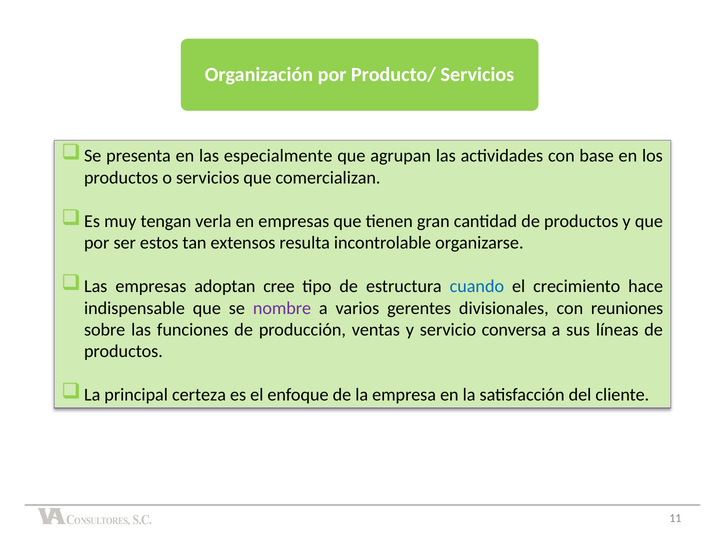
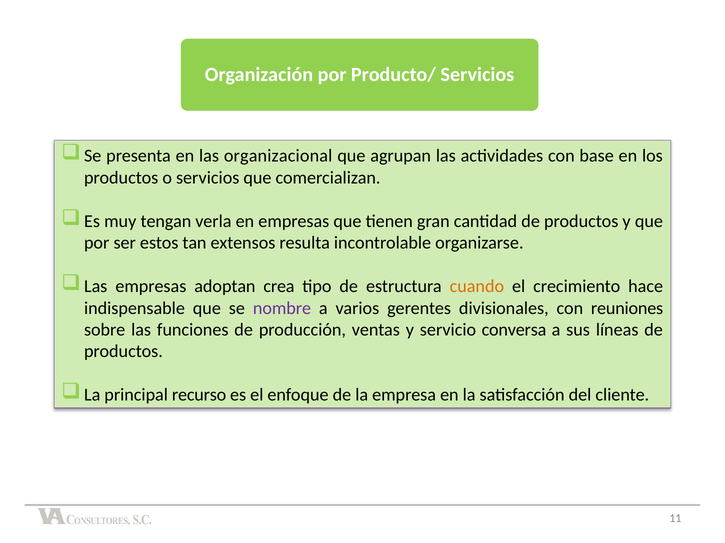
especialmente: especialmente -> organizacional
cree: cree -> crea
cuando colour: blue -> orange
certeza: certeza -> recurso
